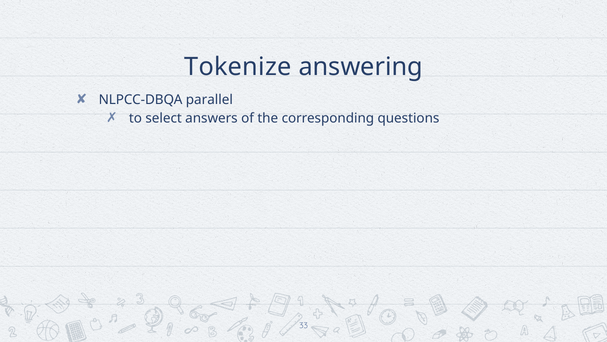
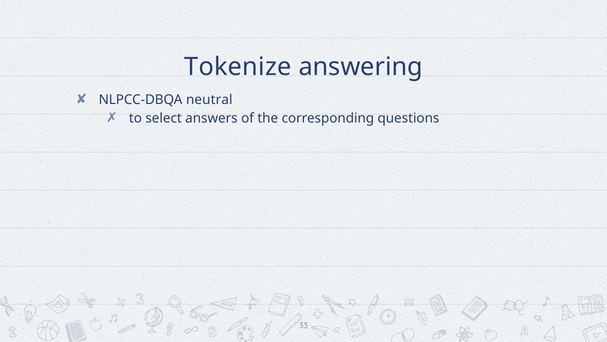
parallel: parallel -> neutral
